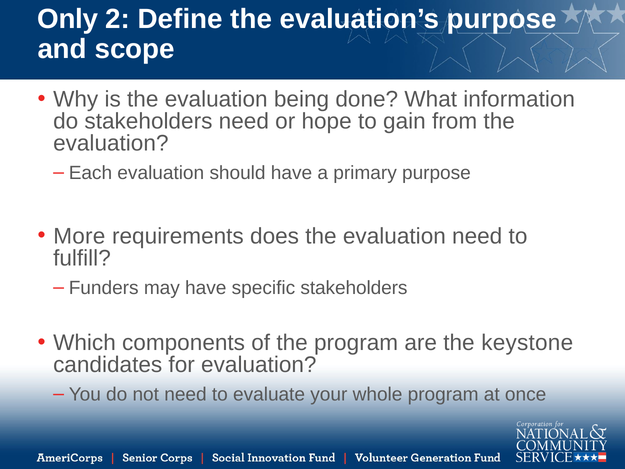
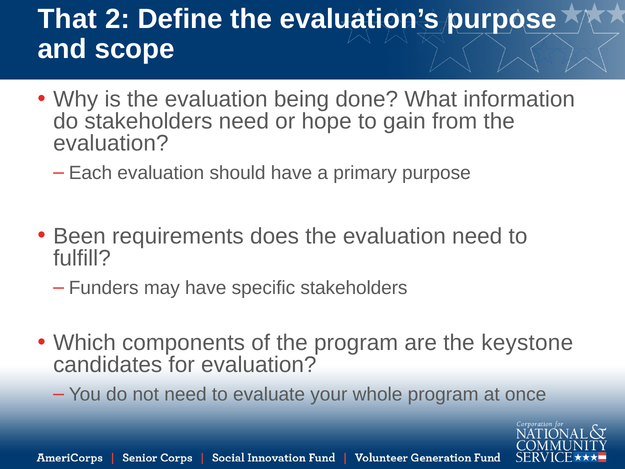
Only: Only -> That
More: More -> Been
